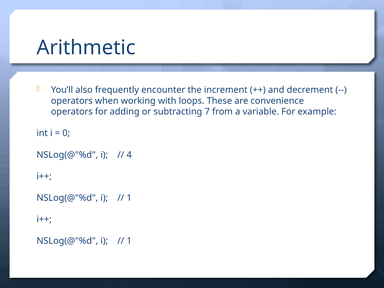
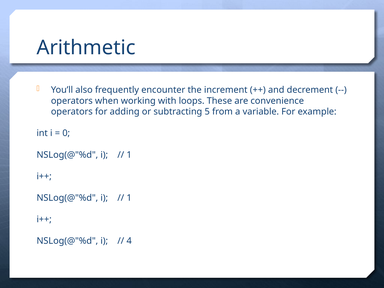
7: 7 -> 5
4 at (129, 155): 4 -> 1
1 at (129, 241): 1 -> 4
